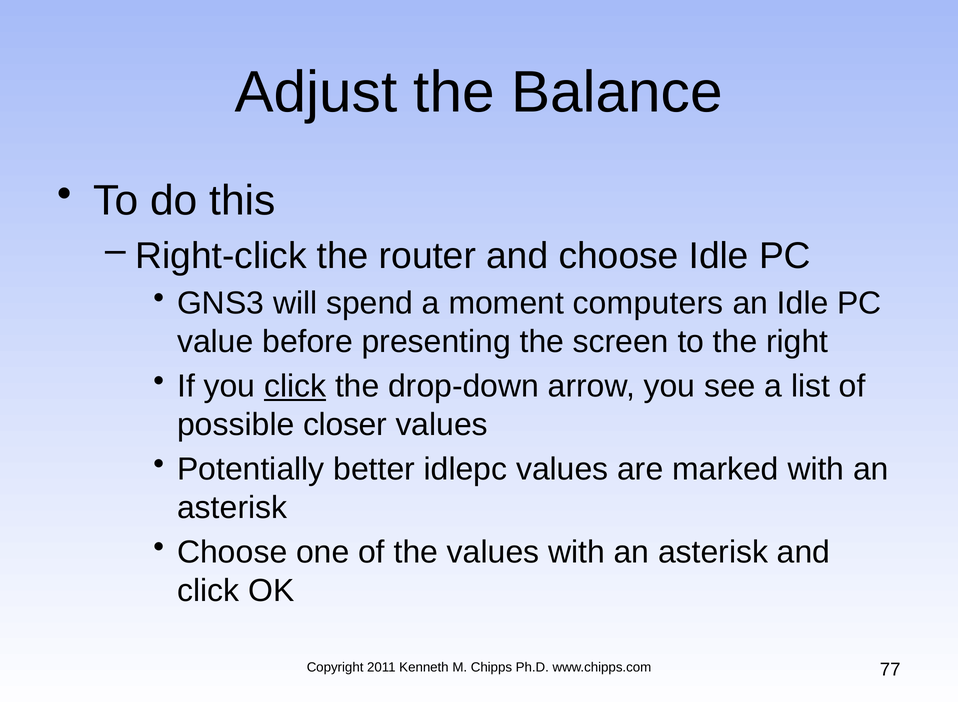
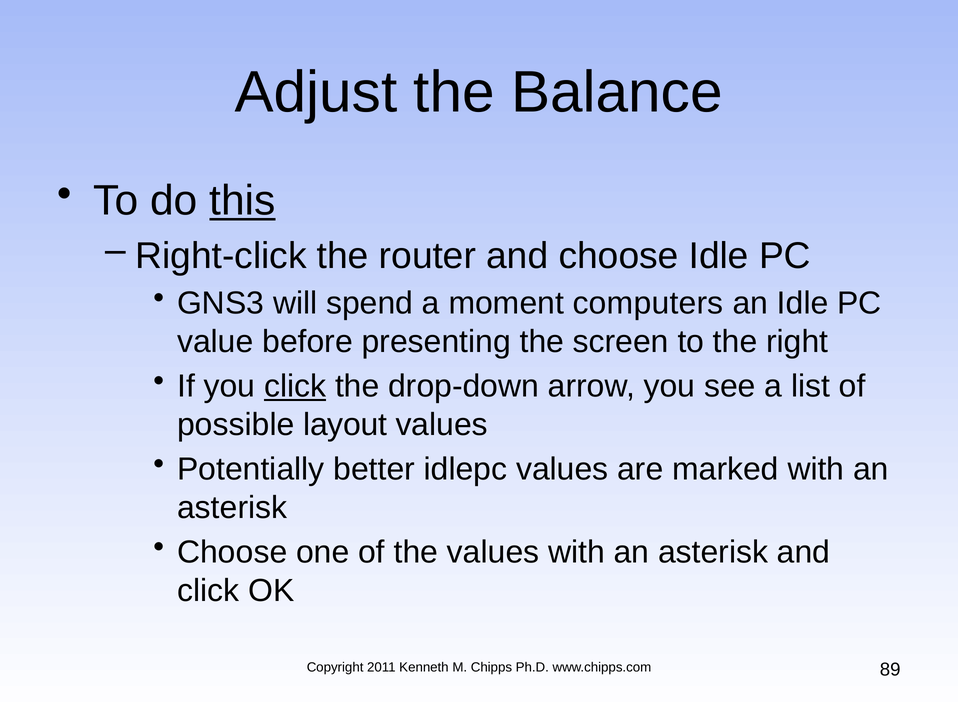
this underline: none -> present
closer: closer -> layout
77: 77 -> 89
